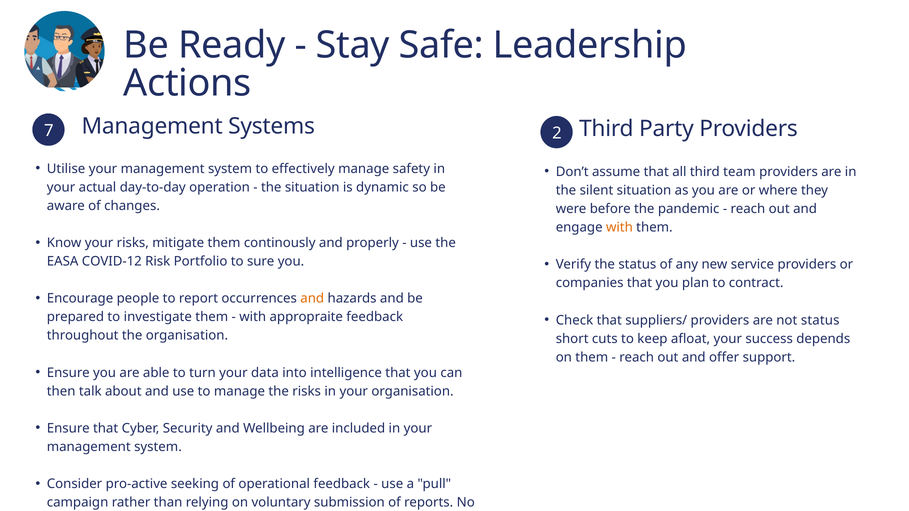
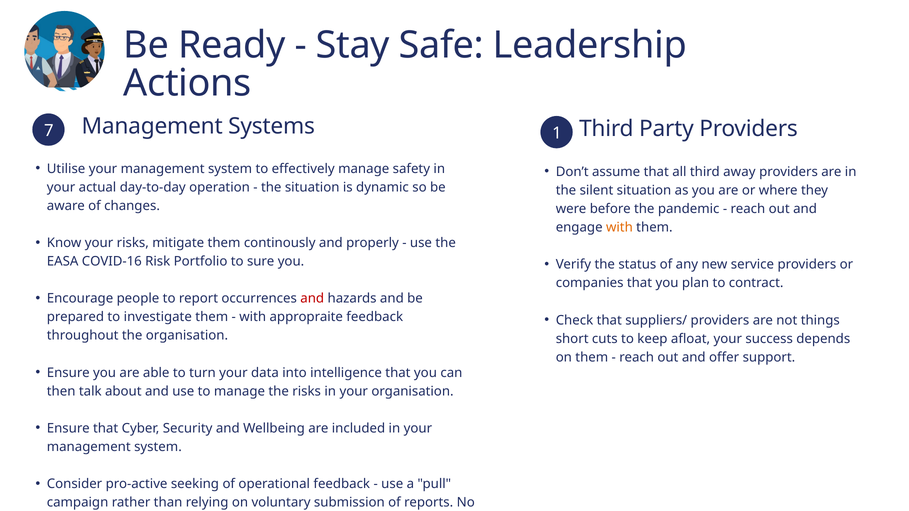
2: 2 -> 1
team: team -> away
COVID-12: COVID-12 -> COVID-16
and at (312, 299) colour: orange -> red
not status: status -> things
